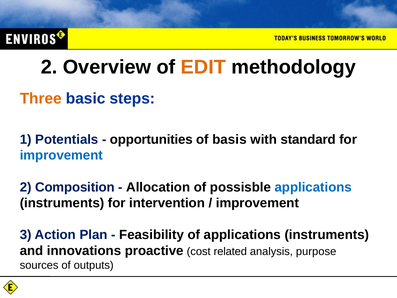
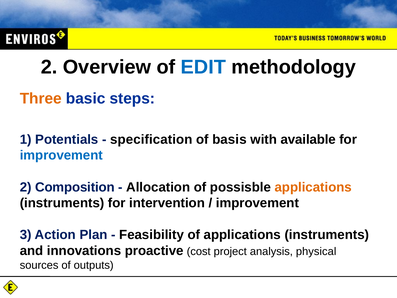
EDIT colour: orange -> blue
opportunities: opportunities -> specification
standard: standard -> available
applications at (313, 187) colour: blue -> orange
related: related -> project
purpose: purpose -> physical
